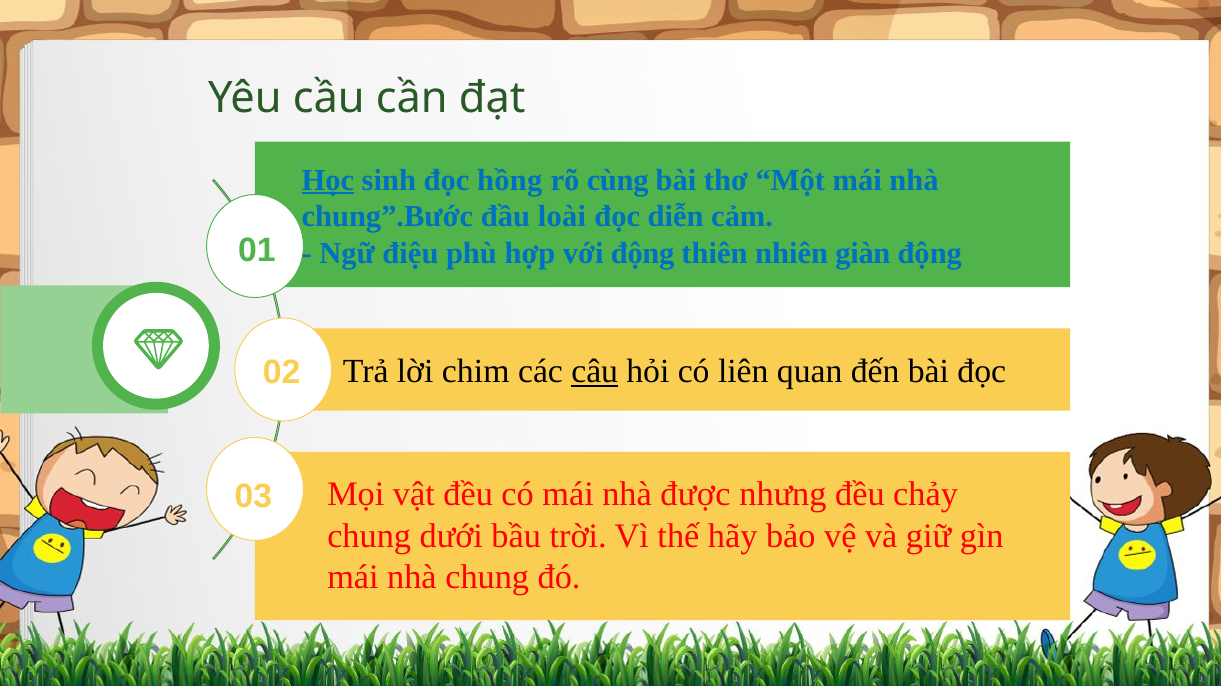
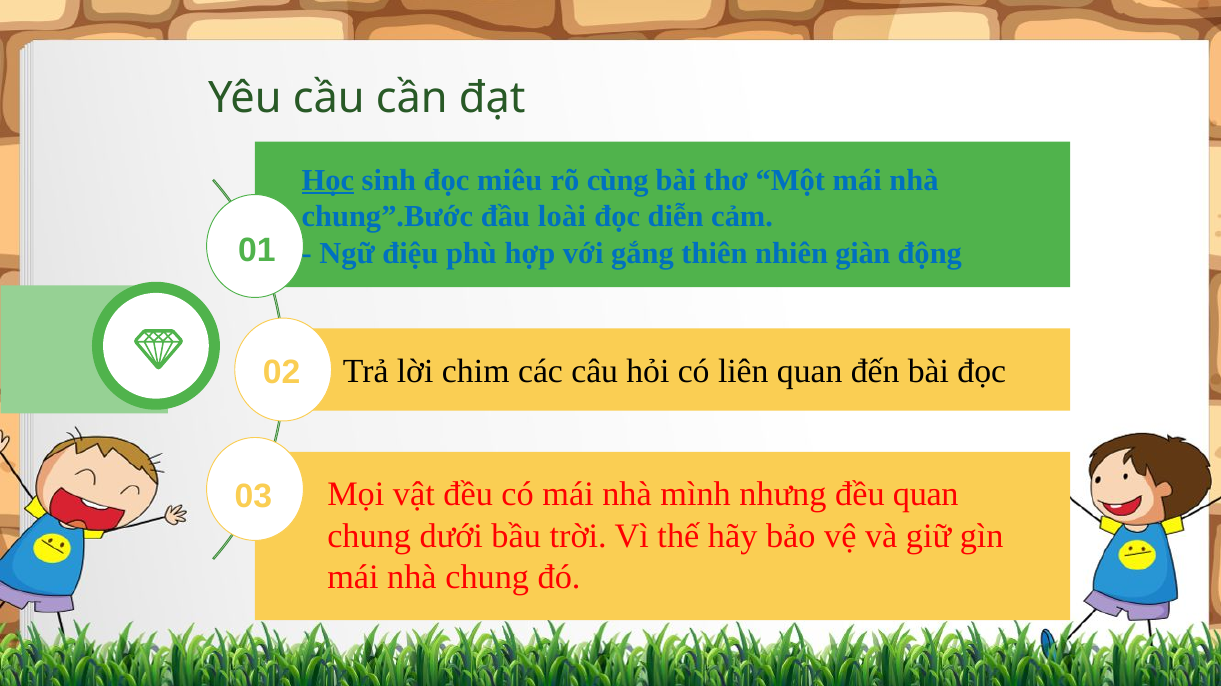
hồng: hồng -> miêu
với động: động -> gắng
câu underline: present -> none
được: được -> mình
đều chảy: chảy -> quan
